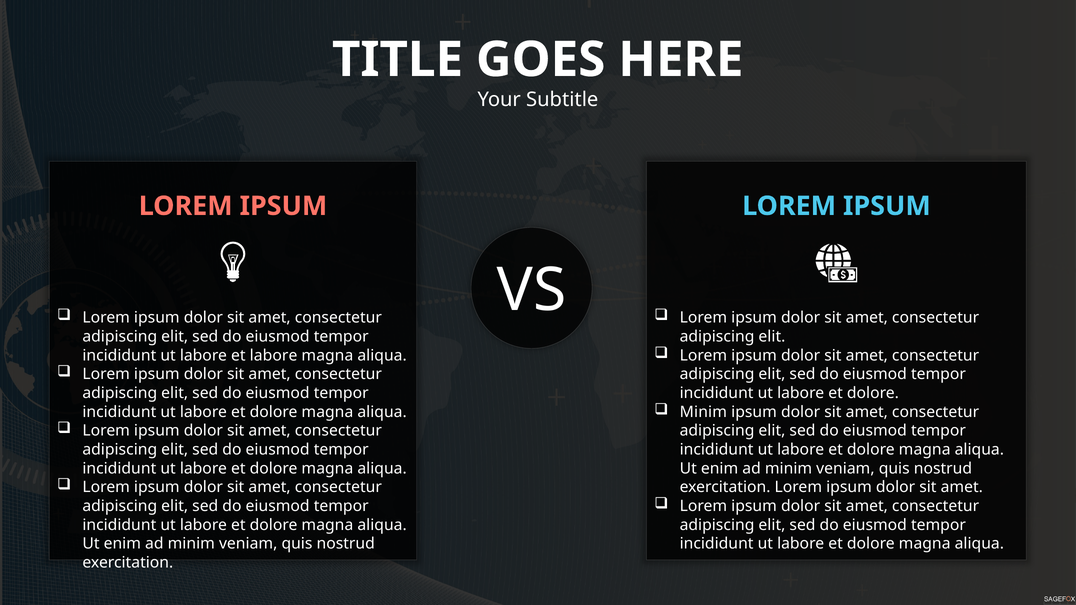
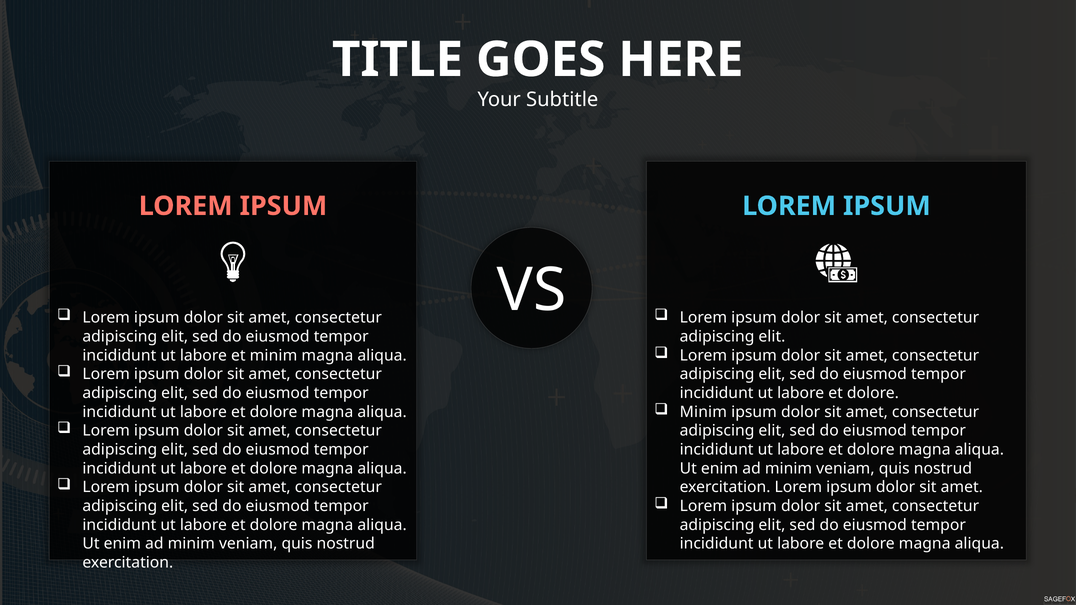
et labore: labore -> minim
